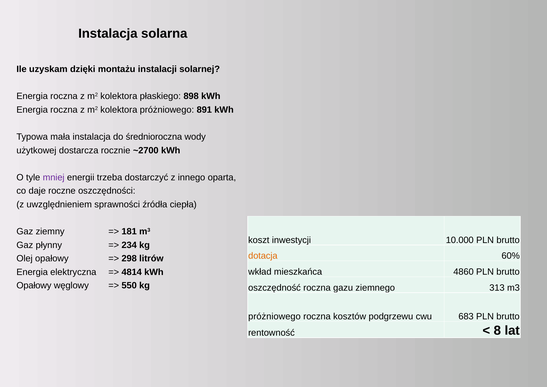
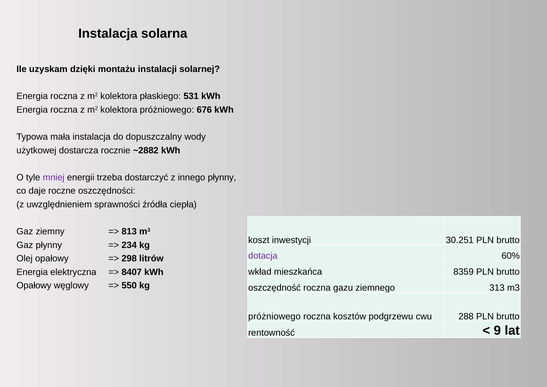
898: 898 -> 531
891: 891 -> 676
średnioroczna: średnioroczna -> dopuszczalny
~2700: ~2700 -> ~2882
innego oparta: oparta -> płynny
181: 181 -> 813
10.000: 10.000 -> 30.251
dotacja colour: orange -> purple
4860: 4860 -> 8359
4814: 4814 -> 8407
683: 683 -> 288
8: 8 -> 9
